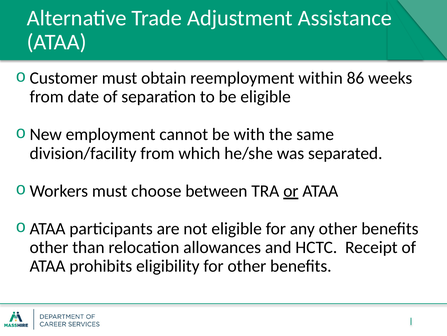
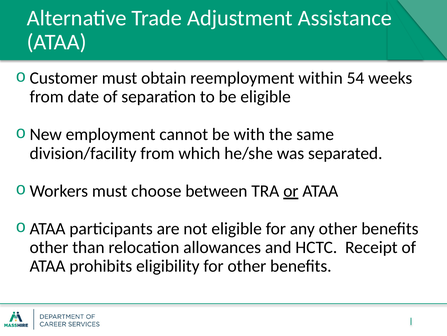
86: 86 -> 54
